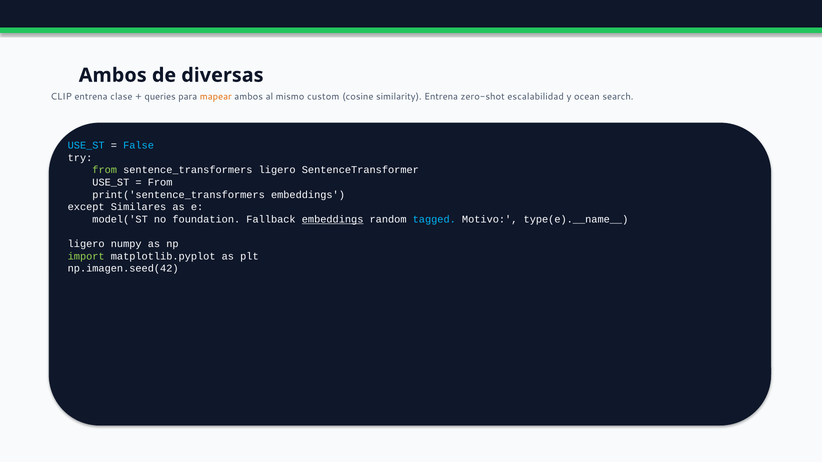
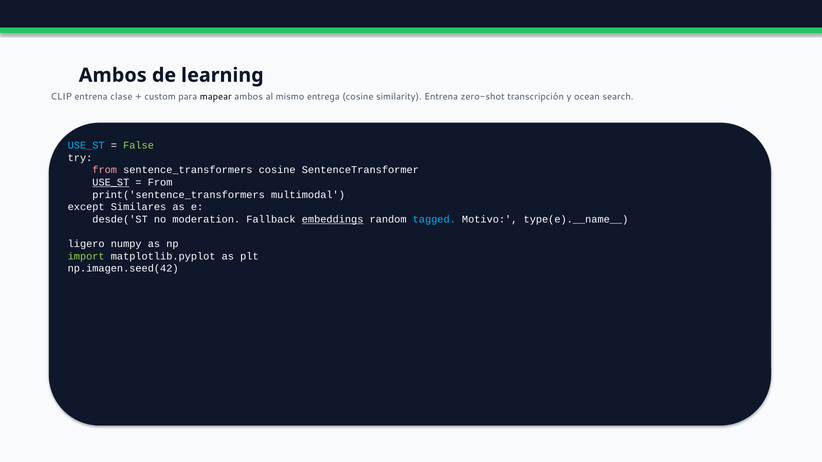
diversas: diversas -> learning
queries: queries -> custom
mapear colour: orange -> black
custom: custom -> entrega
escalabilidad: escalabilidad -> transcripción
False colour: light blue -> light green
from at (105, 170) colour: light green -> pink
sentence_transformers ligero: ligero -> cosine
USE_ST at (111, 183) underline: none -> present
print('sentence_transformers embeddings: embeddings -> multimodal
model('ST: model('ST -> desde('ST
foundation: foundation -> moderation
